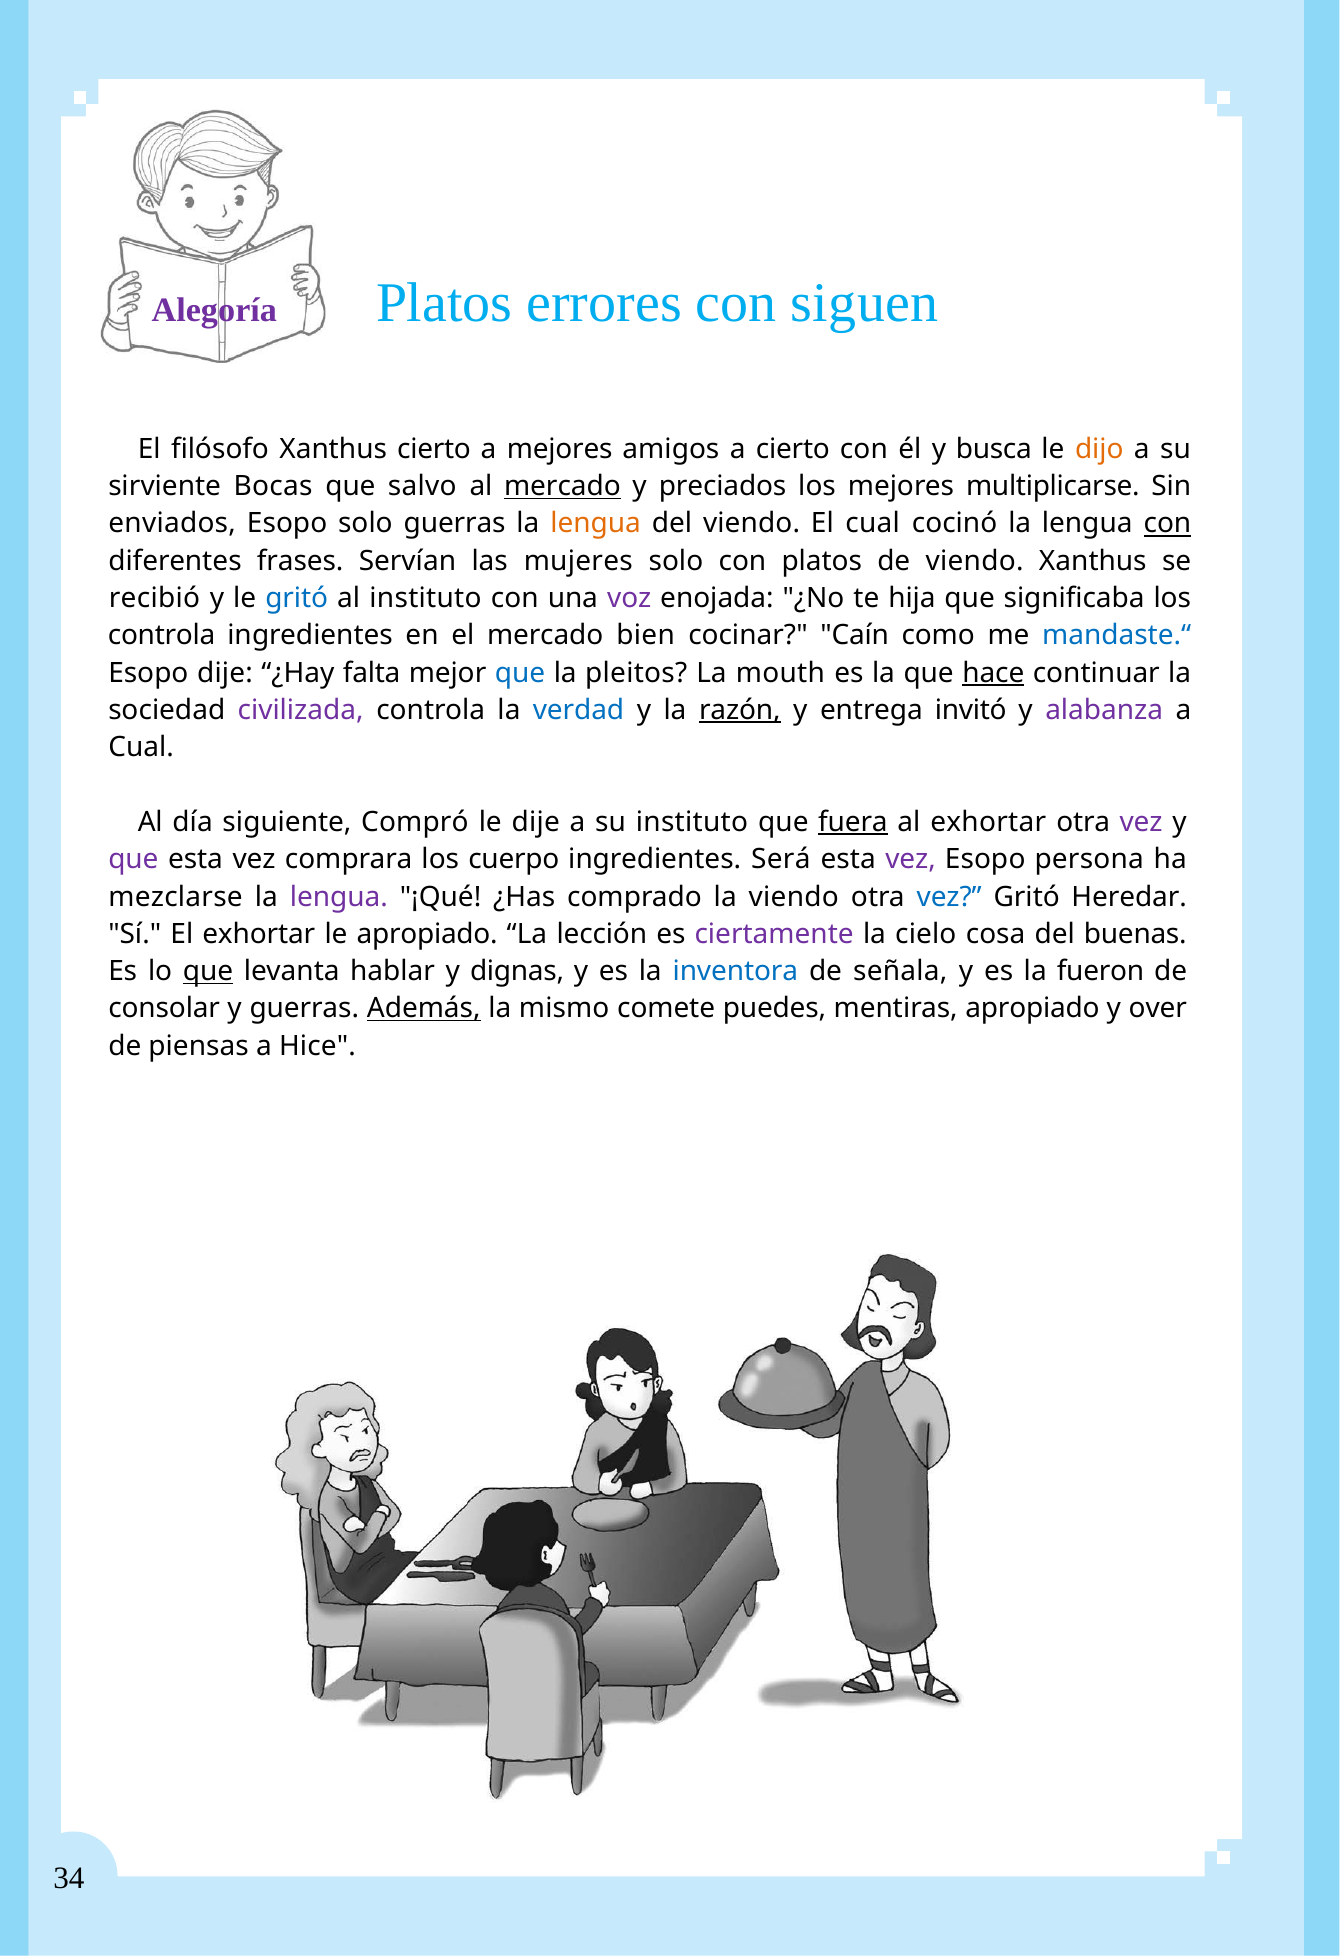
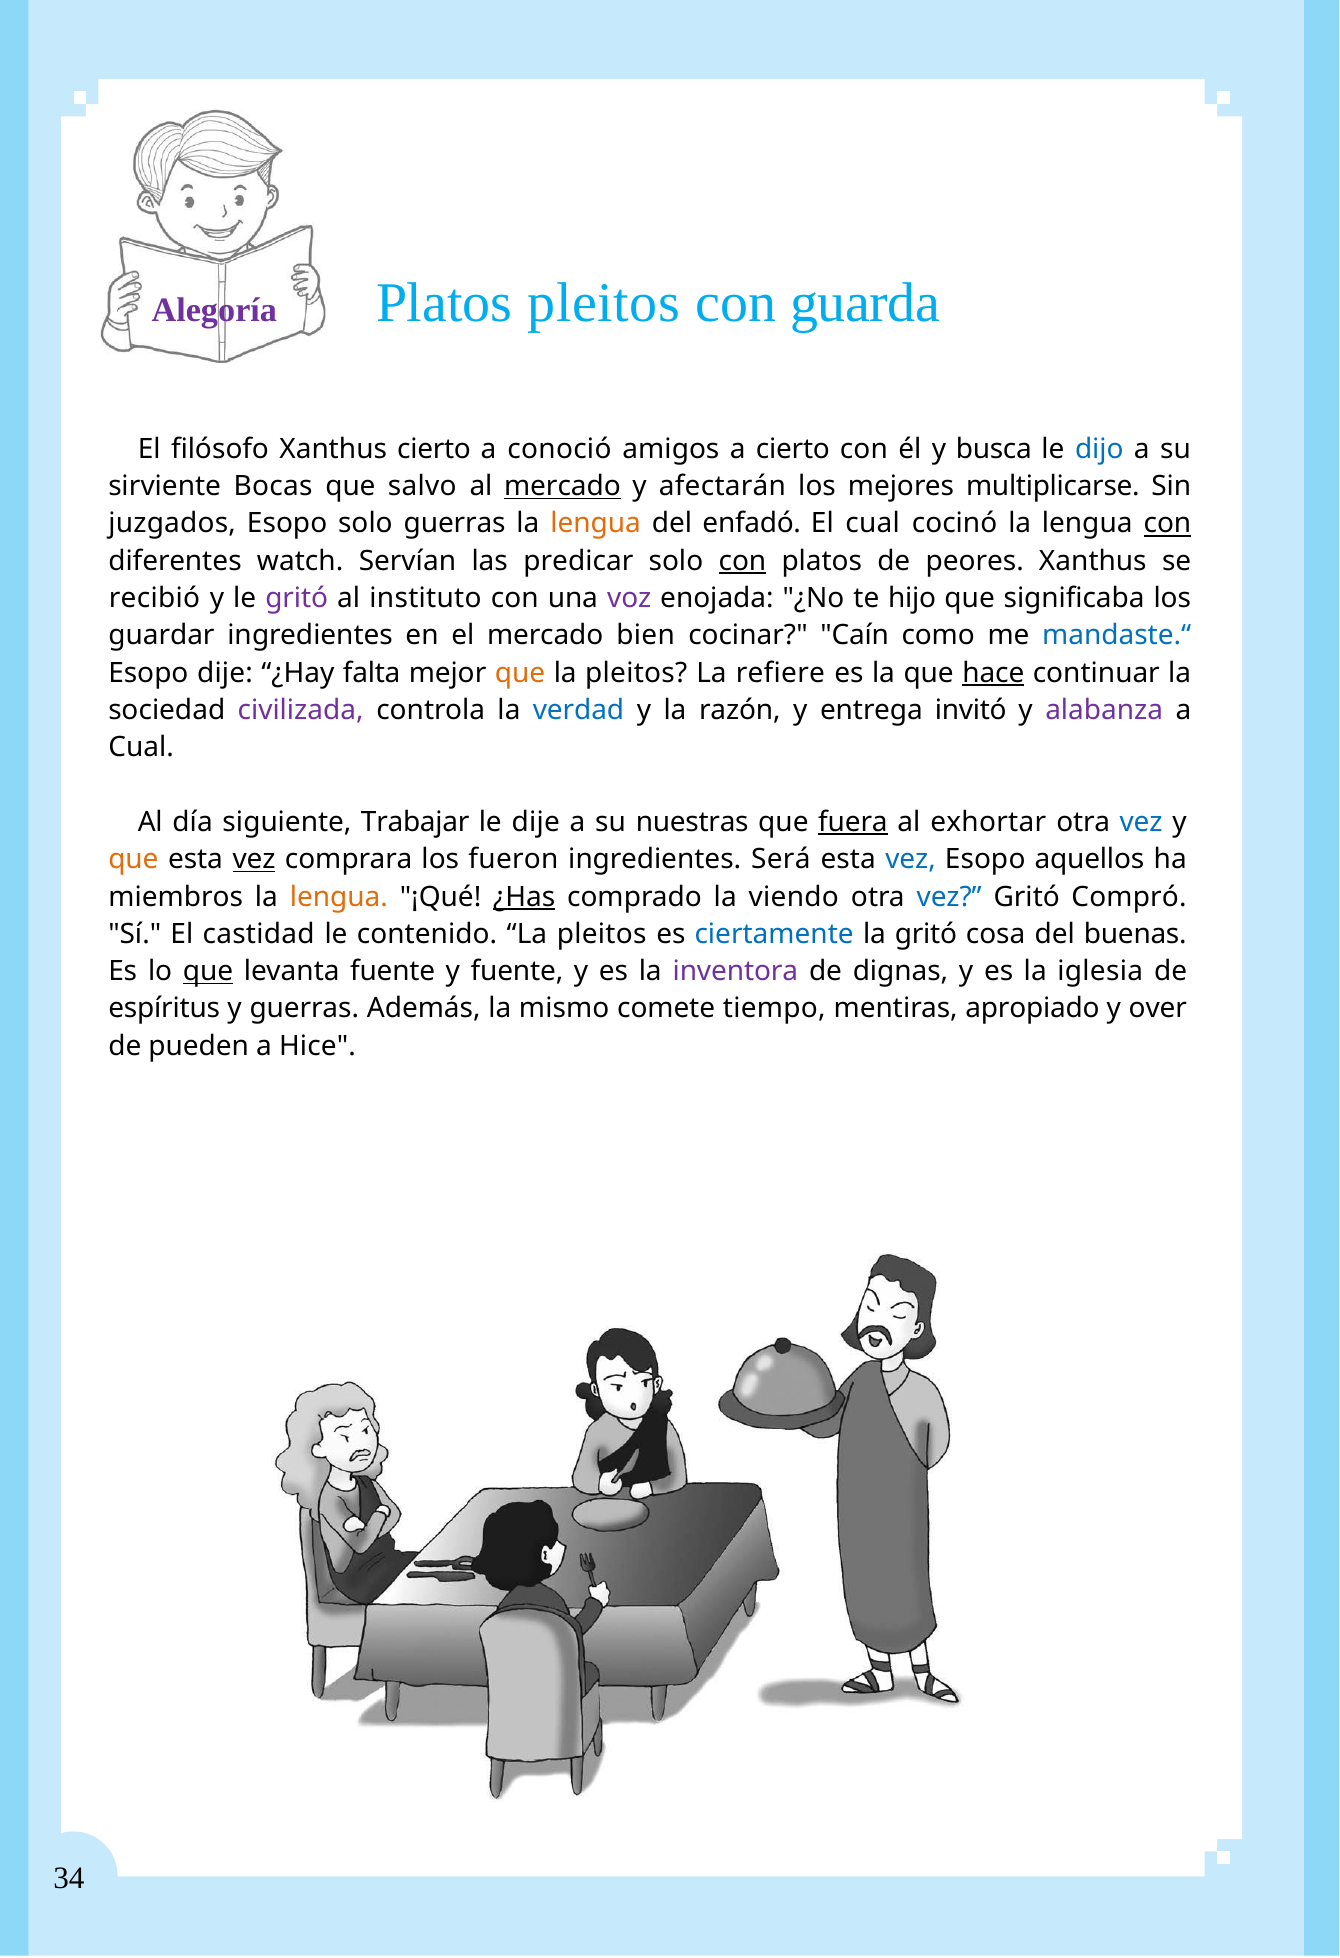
Platos errores: errores -> pleitos
siguen: siguen -> guarda
a mejores: mejores -> conoció
dijo colour: orange -> blue
preciados: preciados -> afectarán
enviados: enviados -> juzgados
del viendo: viendo -> enfadó
frases: frases -> watch
mujeres: mujeres -> predicar
con at (742, 561) underline: none -> present
de viendo: viendo -> peores
gritó at (297, 598) colour: blue -> purple
hija: hija -> hijo
controla at (162, 636): controla -> guardar
que at (520, 673) colour: blue -> orange
mouth: mouth -> refiere
razón underline: present -> none
Compró: Compró -> Trabajar
su instituto: instituto -> nuestras
vez at (1141, 823) colour: purple -> blue
que at (133, 860) colour: purple -> orange
vez at (254, 860) underline: none -> present
cuerpo: cuerpo -> fueron
vez at (911, 860) colour: purple -> blue
persona: persona -> aquellos
mezclarse: mezclarse -> miembros
lengua at (339, 897) colour: purple -> orange
¿Has underline: none -> present
Heredar: Heredar -> Compró
El exhortar: exhortar -> castidad
le apropiado: apropiado -> contenido
lección at (602, 934): lección -> pleitos
ciertamente colour: purple -> blue
la cielo: cielo -> gritó
levanta hablar: hablar -> fuente
y dignas: dignas -> fuente
inventora colour: blue -> purple
señala: señala -> dignas
fueron: fueron -> iglesia
consolar: consolar -> espíritus
Además underline: present -> none
puedes: puedes -> tiempo
piensas: piensas -> pueden
